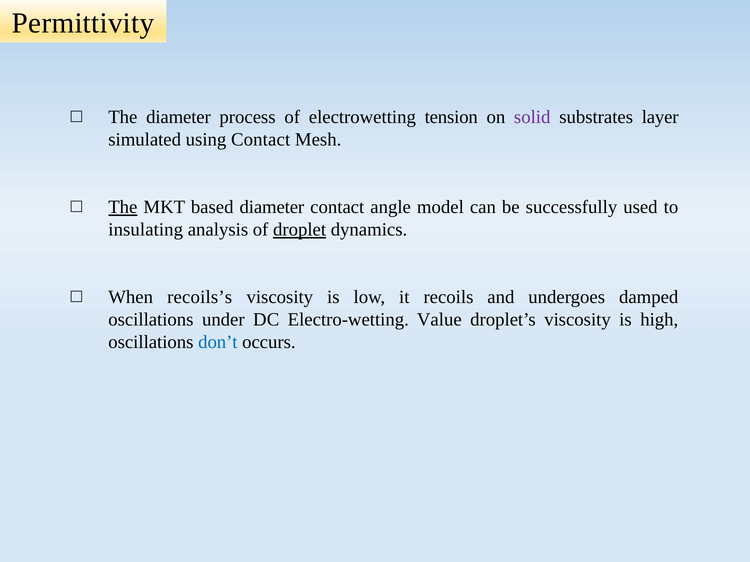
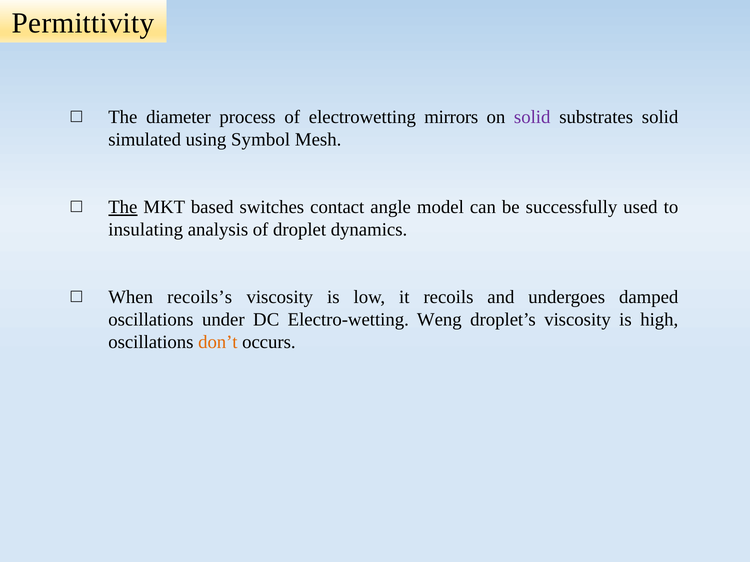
tension: tension -> mirrors
substrates layer: layer -> solid
using Contact: Contact -> Symbol
based diameter: diameter -> switches
droplet underline: present -> none
Value: Value -> Weng
don’t colour: blue -> orange
